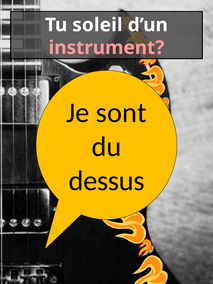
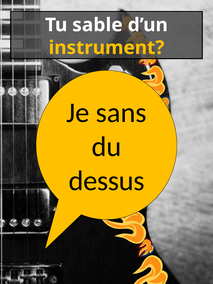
soleil: soleil -> sable
instrument colour: pink -> yellow
sont: sont -> sans
